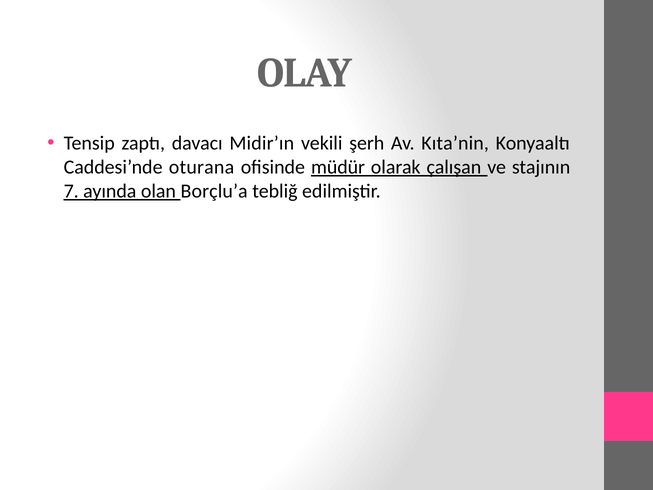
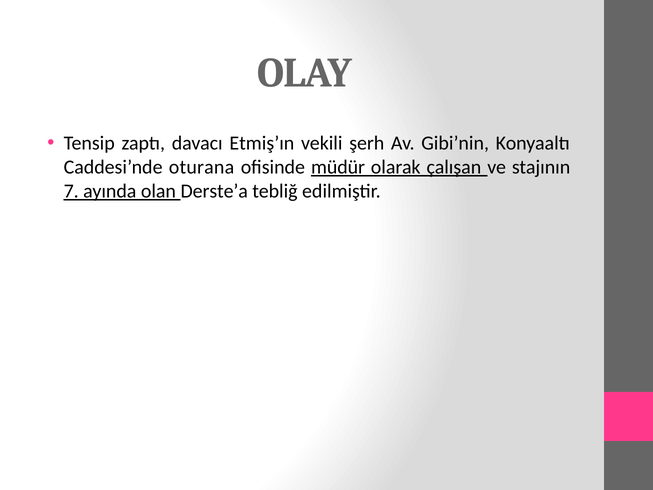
Midir’ın: Midir’ın -> Etmiş’ın
Kıta’nin: Kıta’nin -> Gibi’nin
Borçlu’a: Borçlu’a -> Derste’a
